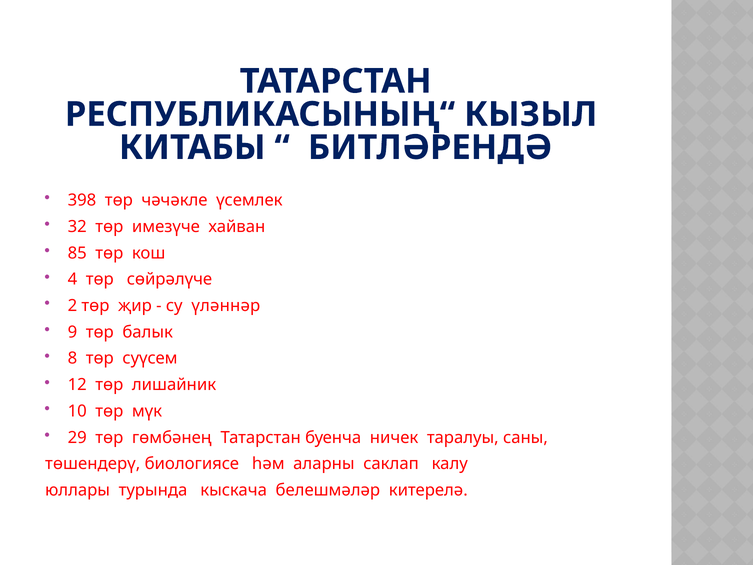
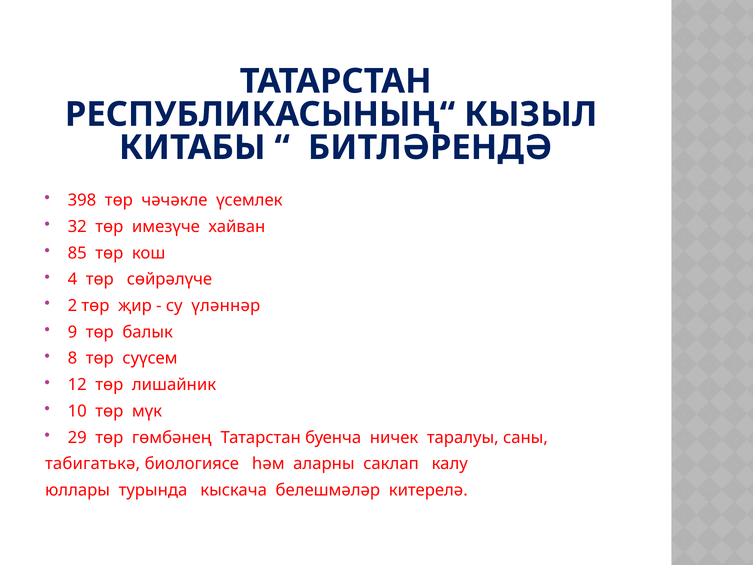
төшендерү: төшендерү -> табигатькә
